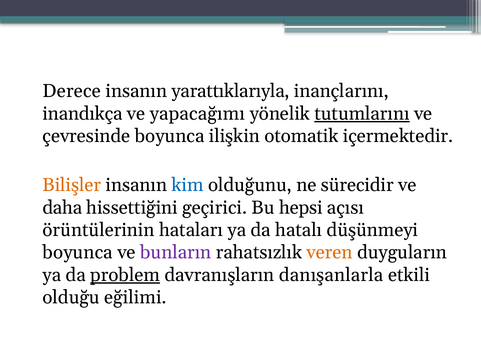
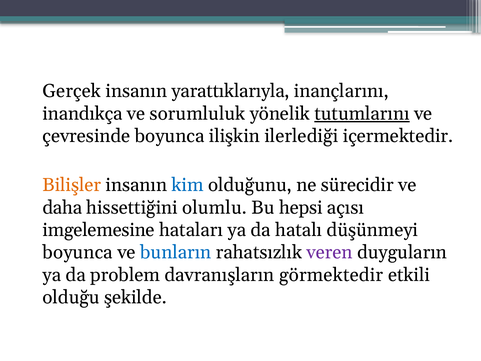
Derece: Derece -> Gerçek
yapacağımı: yapacağımı -> sorumluluk
otomatik: otomatik -> ilerlediği
geçirici: geçirici -> olumlu
örüntülerinin: örüntülerinin -> imgelemesine
bunların colour: purple -> blue
veren colour: orange -> purple
problem underline: present -> none
danışanlarla: danışanlarla -> görmektedir
eğilimi: eğilimi -> şekilde
